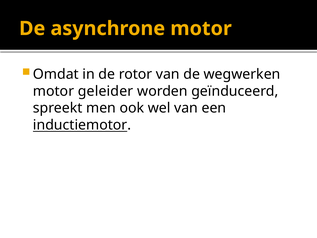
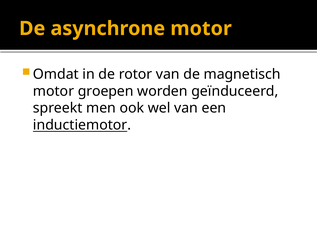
wegwerken: wegwerken -> magnetisch
geleider: geleider -> groepen
